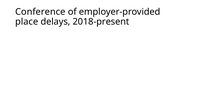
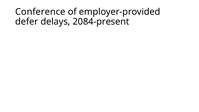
place: place -> defer
2018-present: 2018-present -> 2084-present
